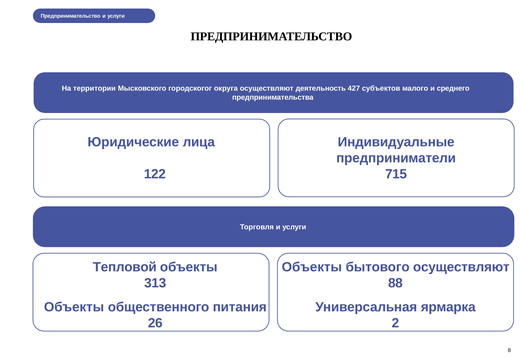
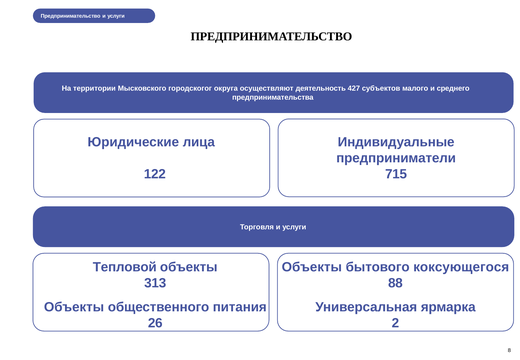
бытового осуществляют: осуществляют -> коксующегося
